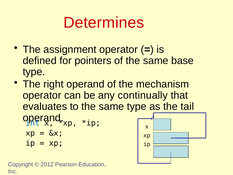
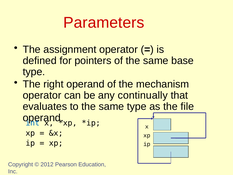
Determines: Determines -> Parameters
tail: tail -> file
